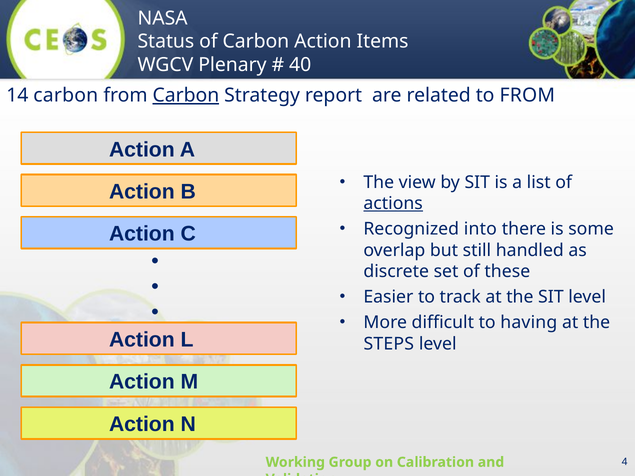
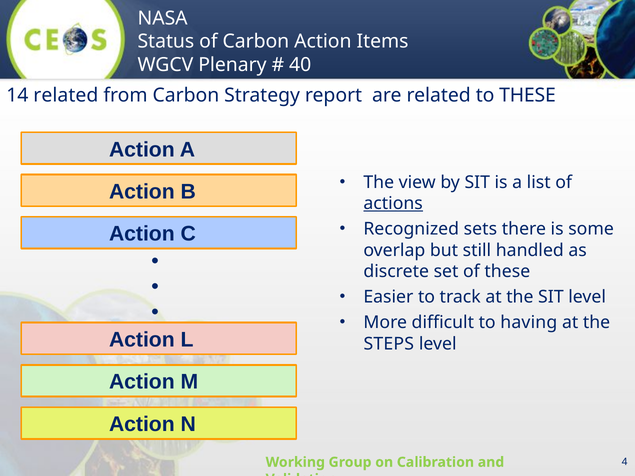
14 carbon: carbon -> related
Carbon at (186, 95) underline: present -> none
to FROM: FROM -> THESE
into: into -> sets
